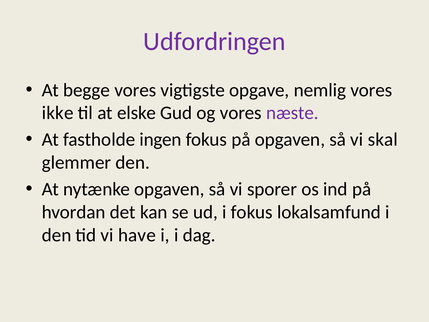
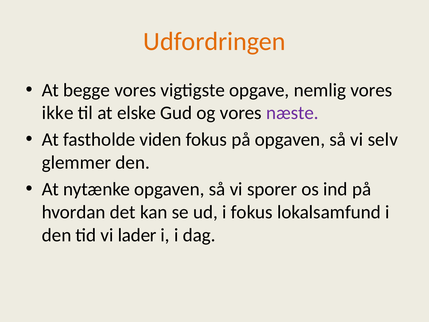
Udfordringen colour: purple -> orange
ingen: ingen -> viden
skal: skal -> selv
have: have -> lader
